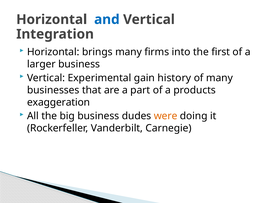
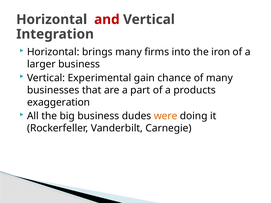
and colour: blue -> red
first: first -> iron
history: history -> chance
